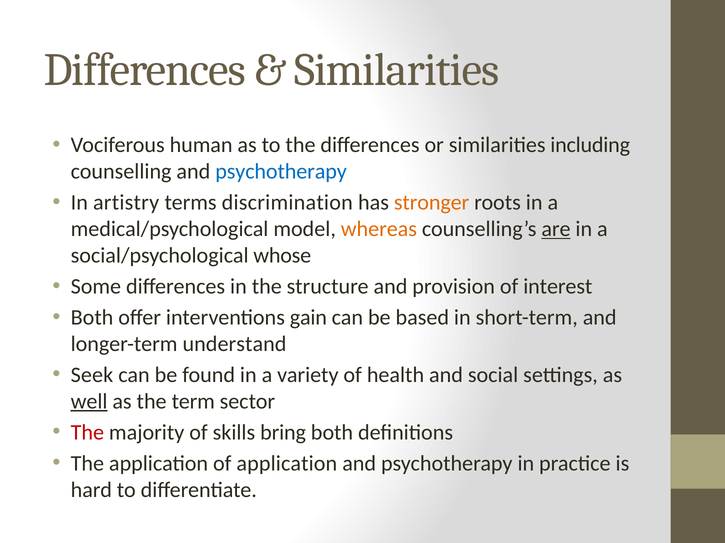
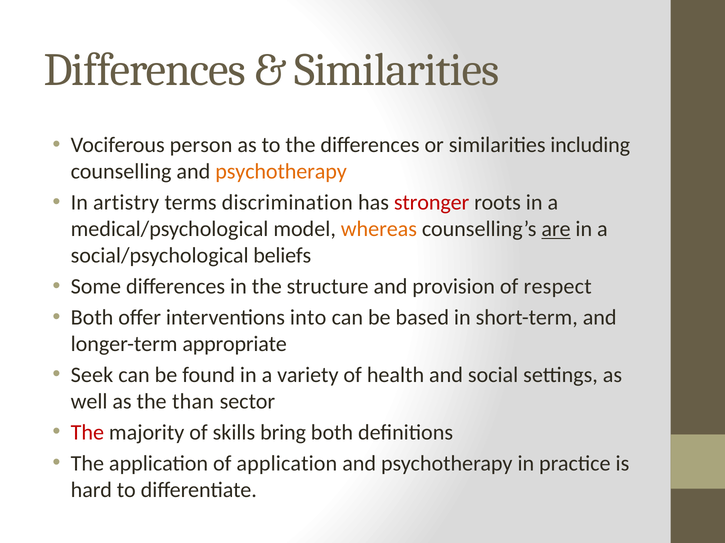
human: human -> person
psychotherapy at (281, 172) colour: blue -> orange
stronger colour: orange -> red
whose: whose -> beliefs
interest: interest -> respect
gain: gain -> into
understand: understand -> appropriate
well underline: present -> none
term: term -> than
